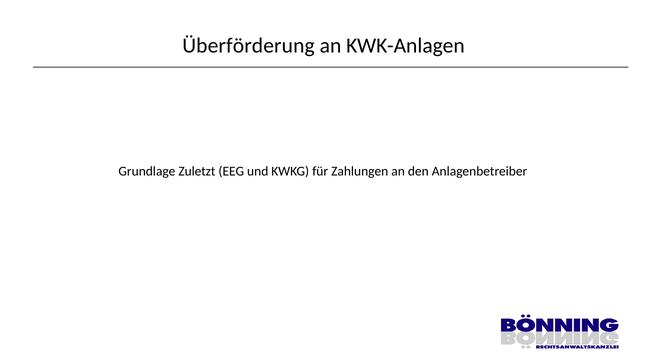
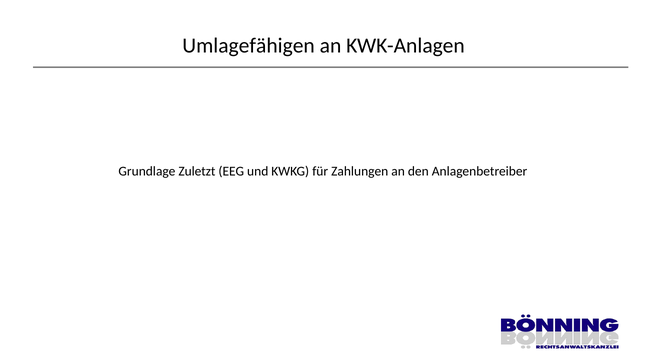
Überförderung: Überförderung -> Umlagefähigen
